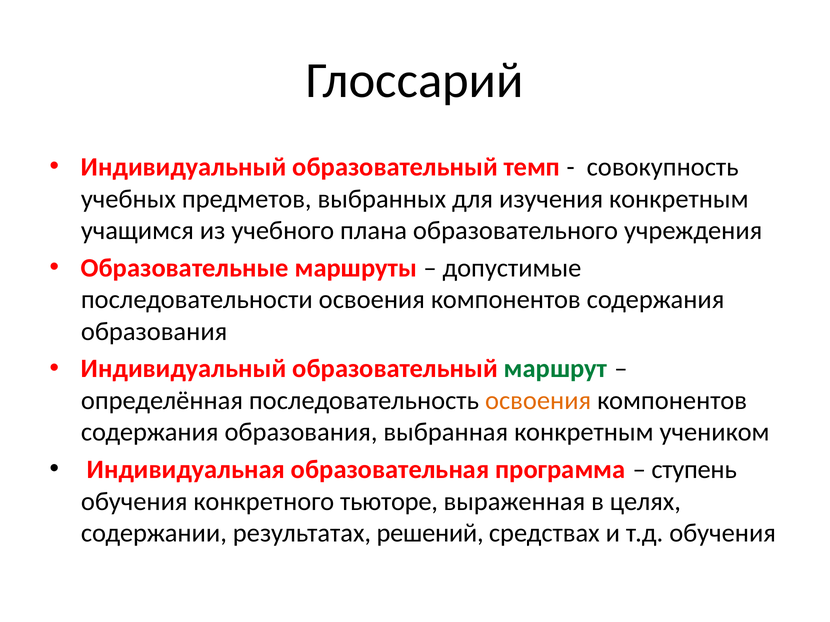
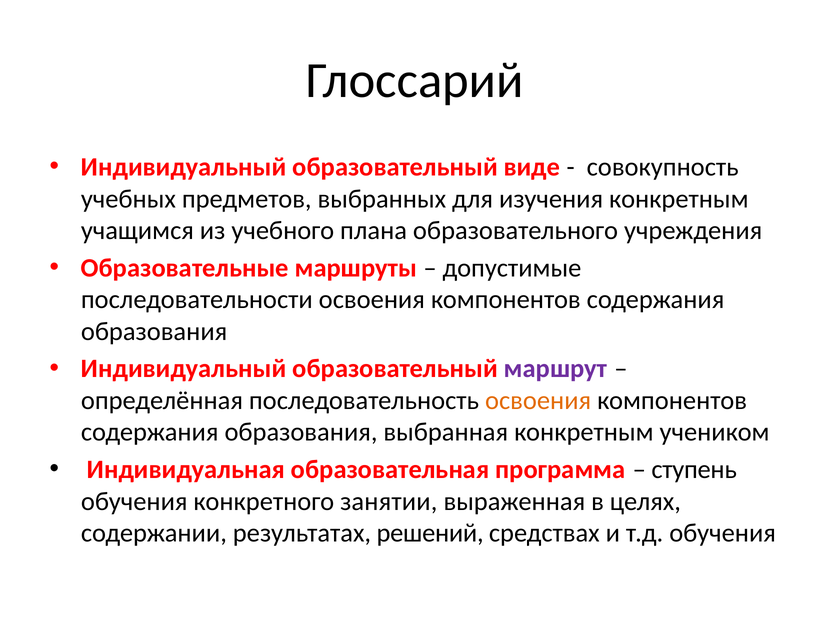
темп: темп -> виде
маршрут colour: green -> purple
тьюторе: тьюторе -> занятии
